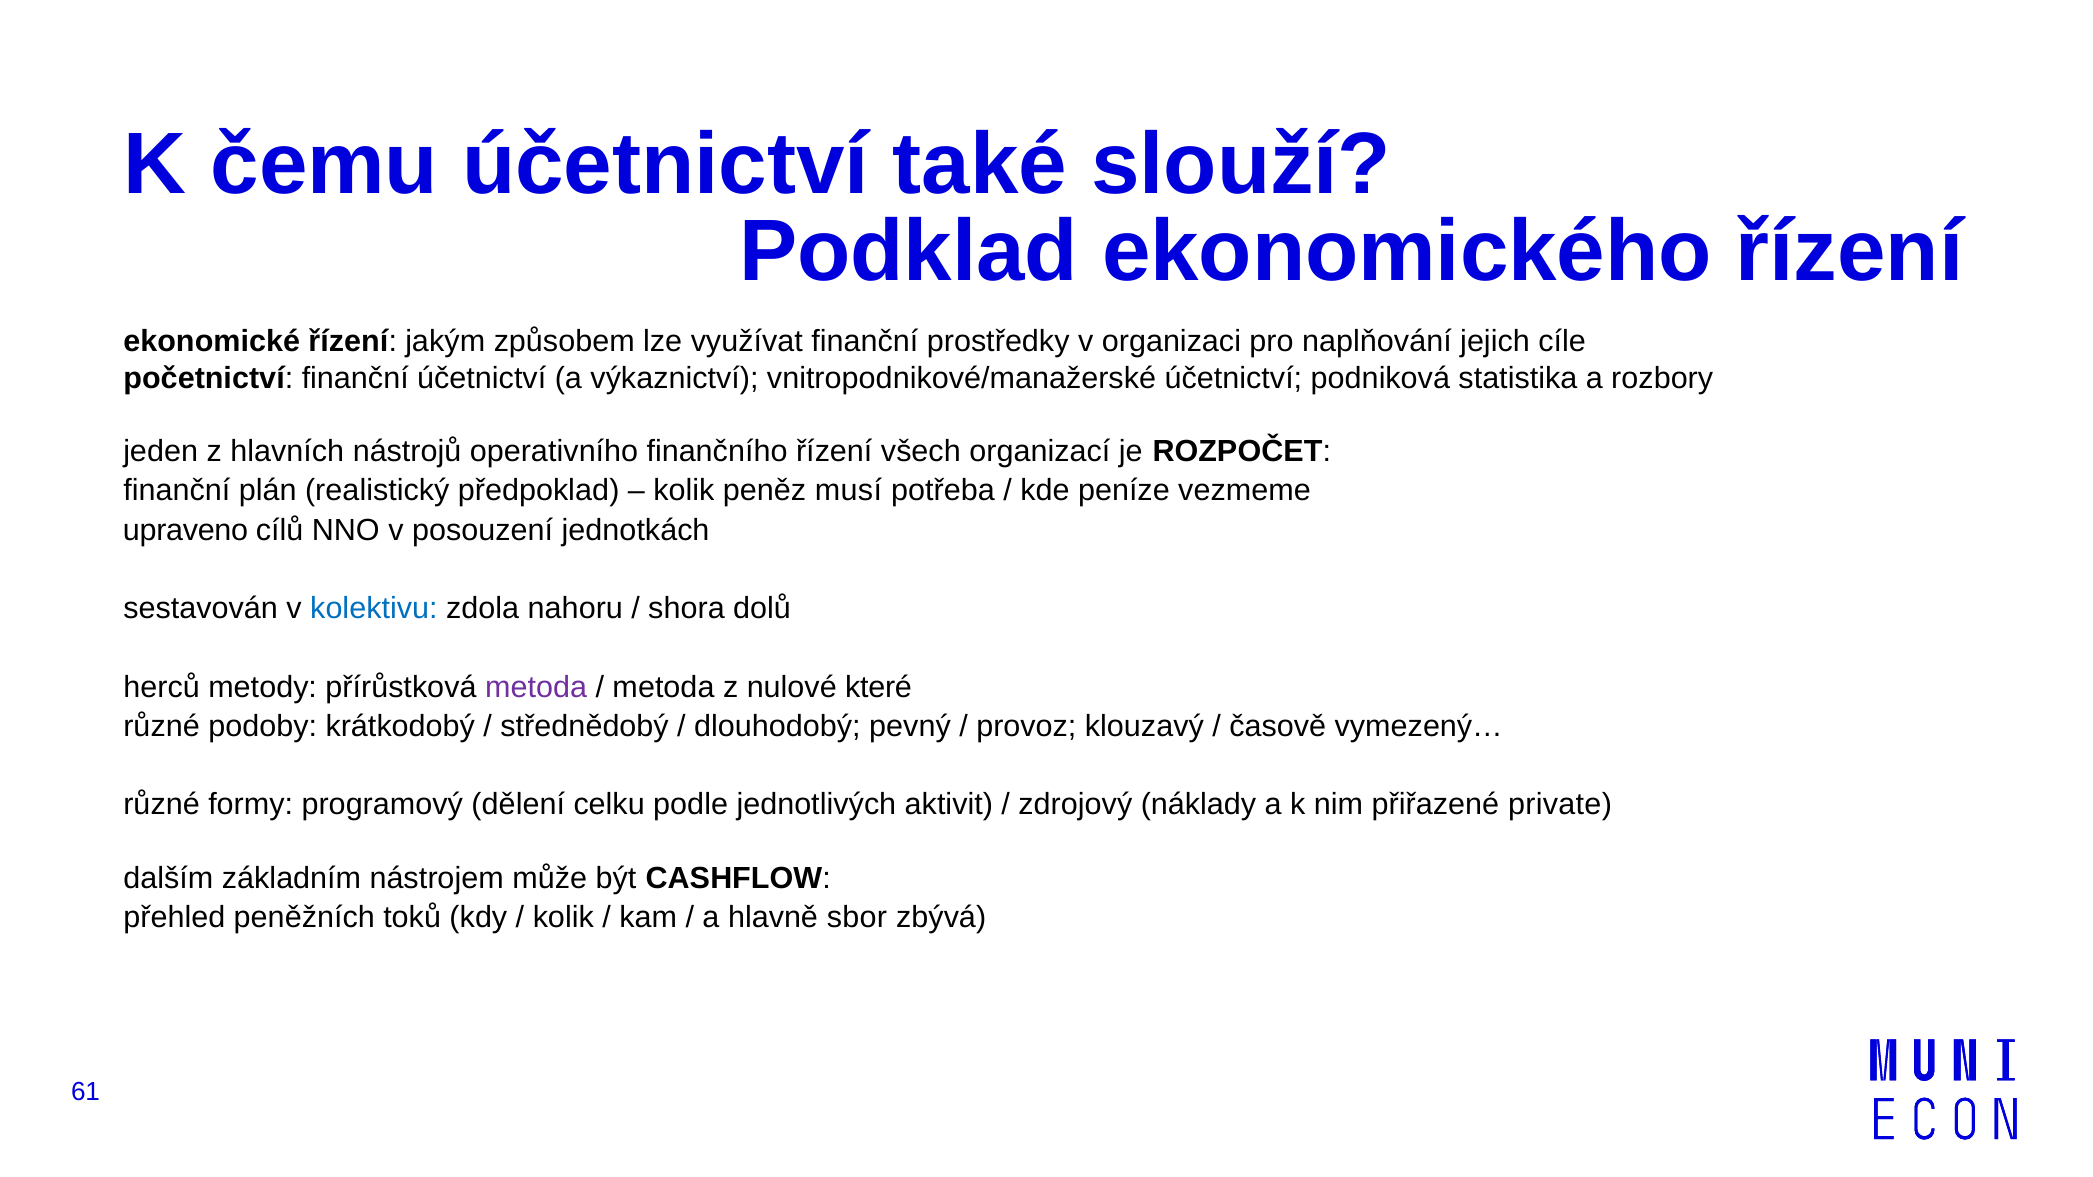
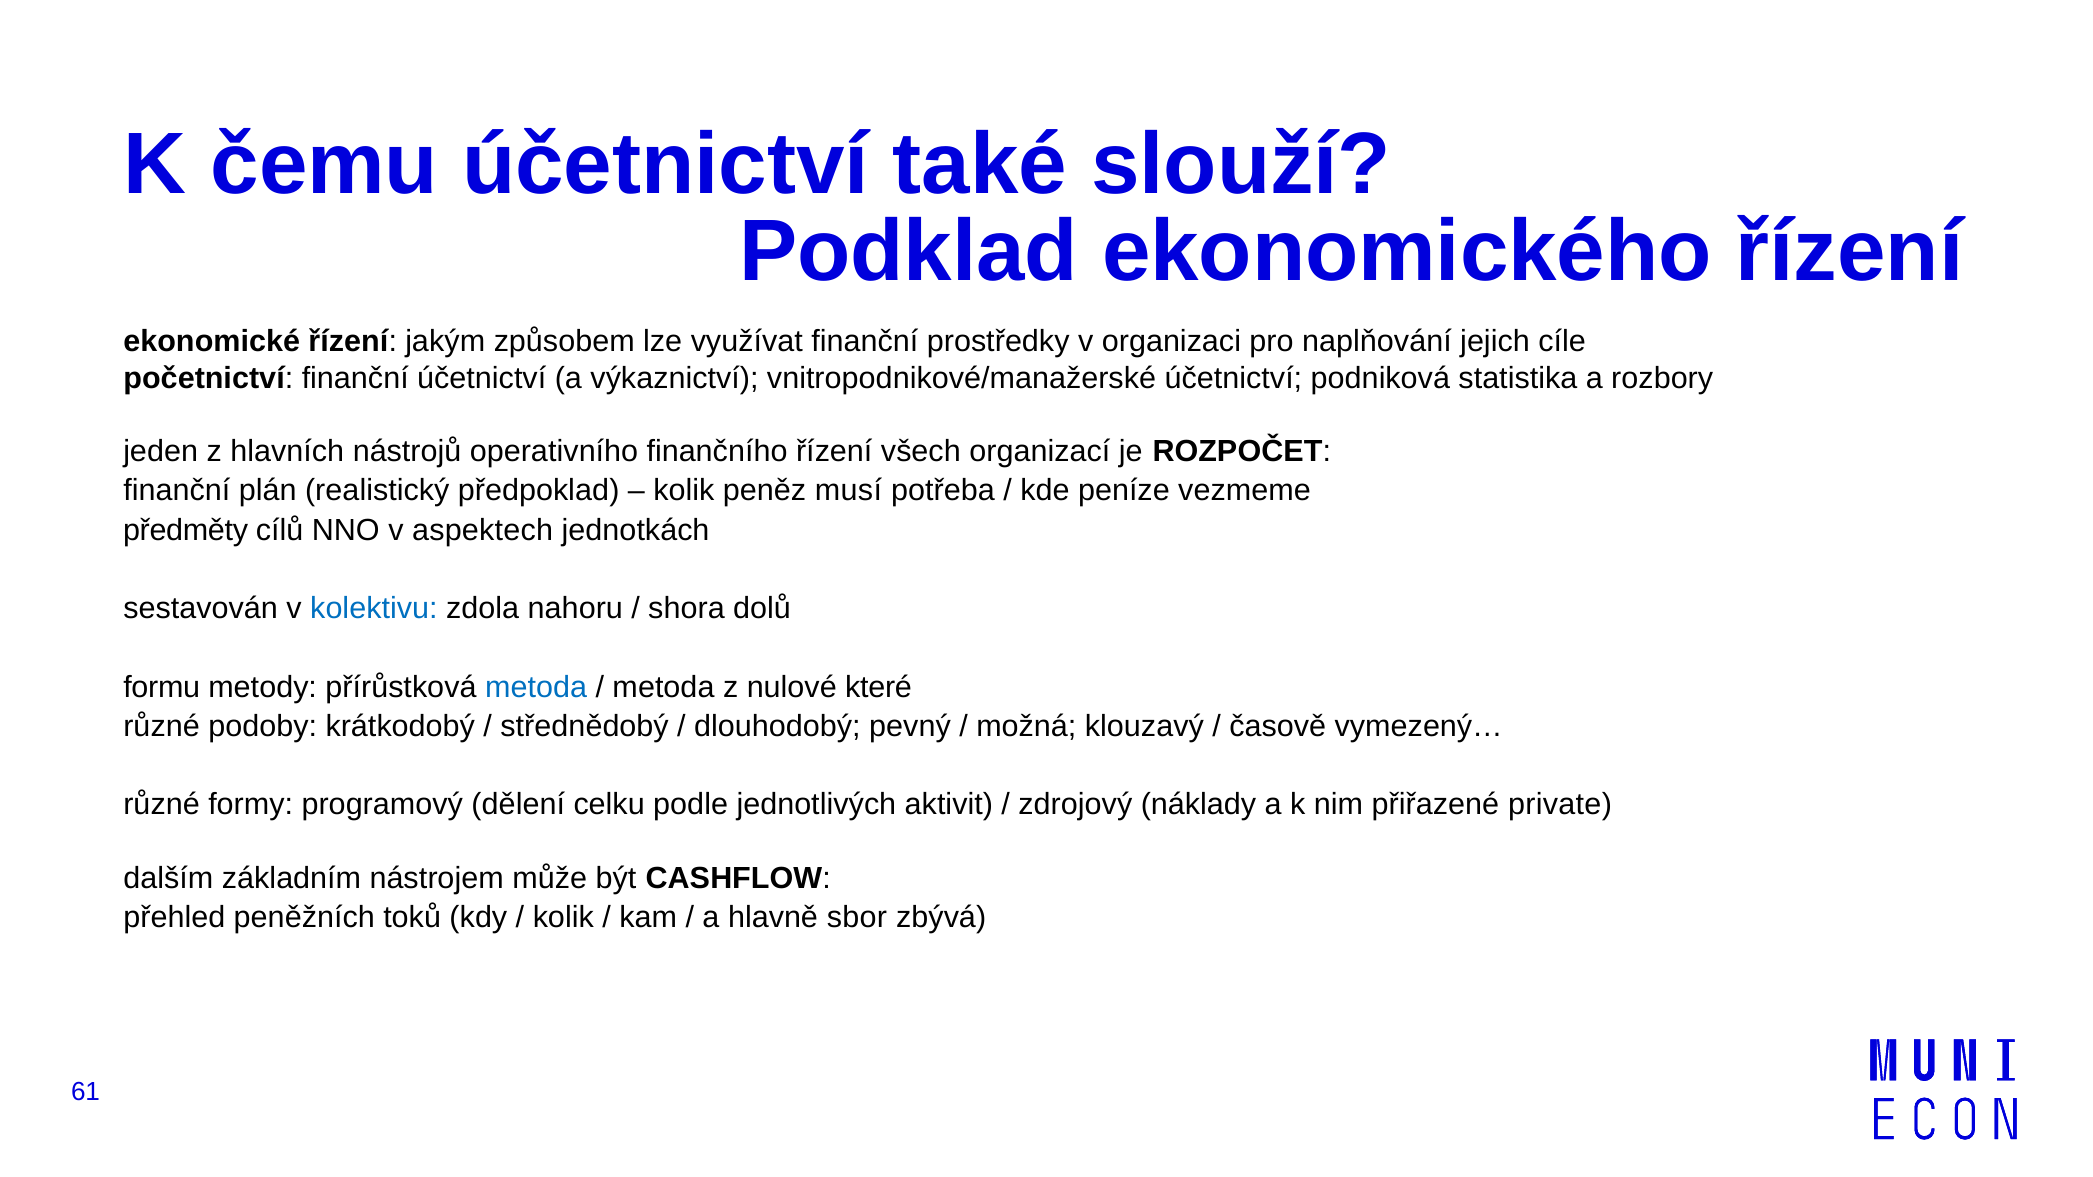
upraveno: upraveno -> předměty
posouzení: posouzení -> aspektech
herců: herců -> formu
metoda at (536, 687) colour: purple -> blue
provoz: provoz -> možná
